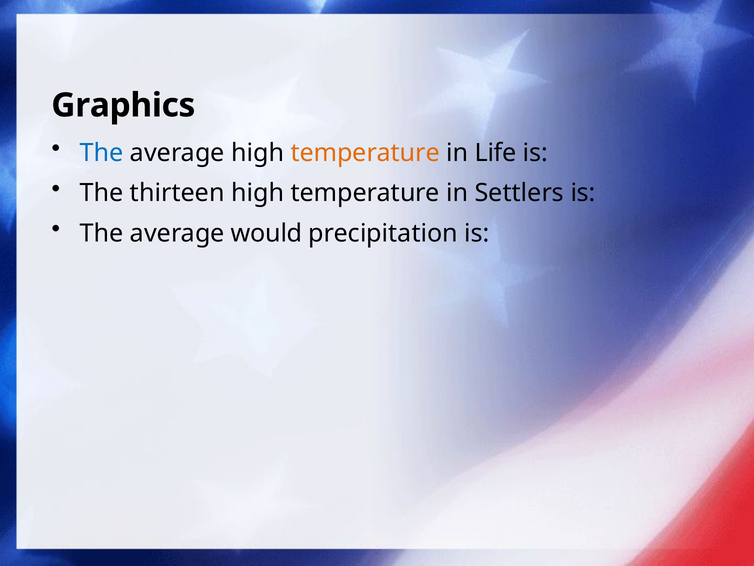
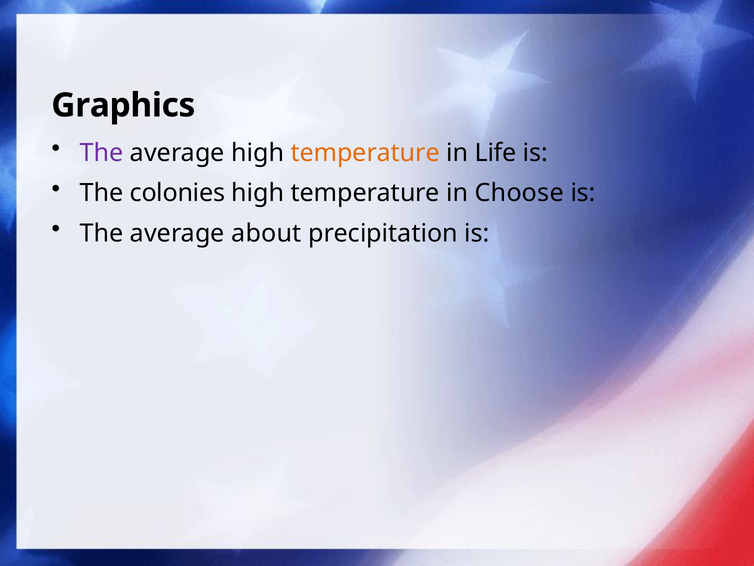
The at (102, 153) colour: blue -> purple
thirteen: thirteen -> colonies
Settlers: Settlers -> Choose
would: would -> about
